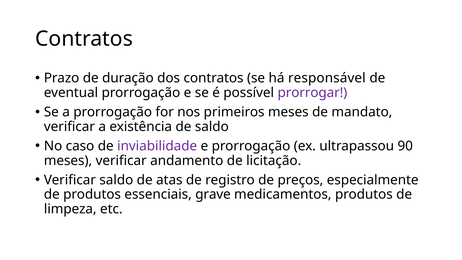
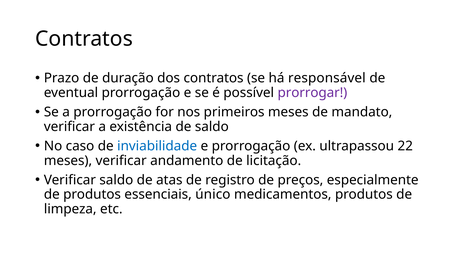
inviabilidade colour: purple -> blue
90: 90 -> 22
grave: grave -> único
